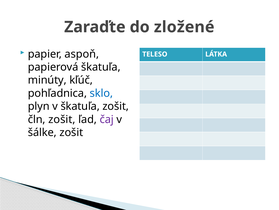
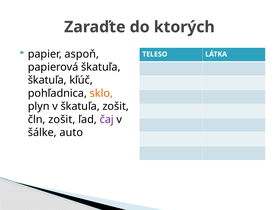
zložené: zložené -> ktorých
minúty at (47, 80): minúty -> škatuľa
sklo colour: blue -> orange
šálke zošit: zošit -> auto
